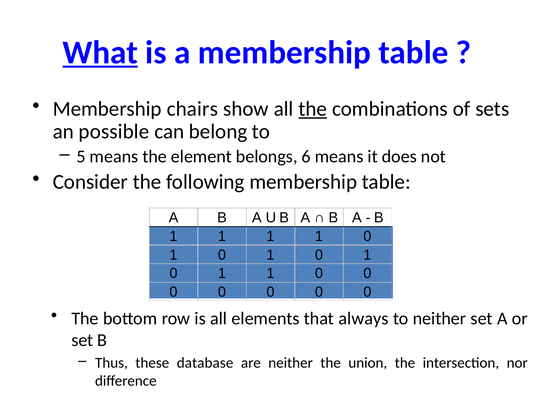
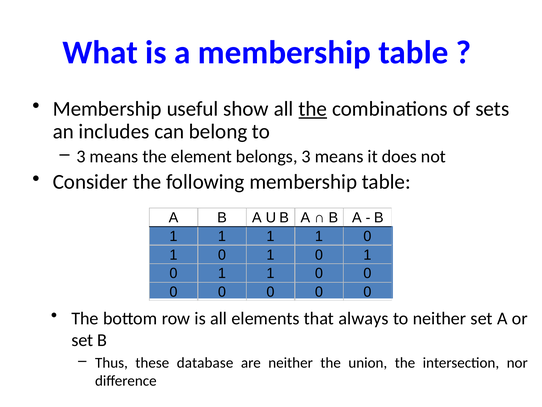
What underline: present -> none
chairs: chairs -> useful
possible: possible -> includes
5 at (81, 156): 5 -> 3
belongs 6: 6 -> 3
